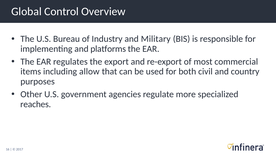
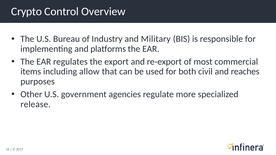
Global: Global -> Crypto
country: country -> reaches
reaches: reaches -> release
